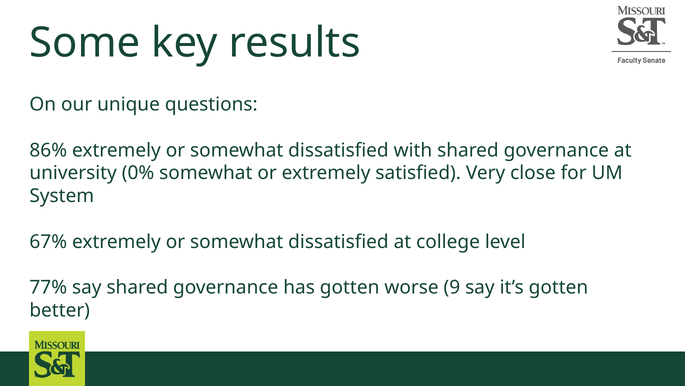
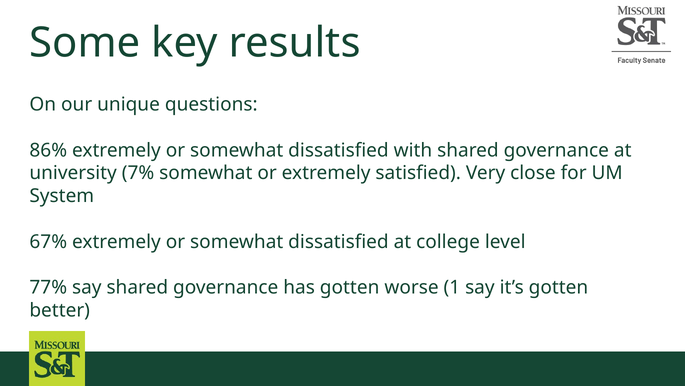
0%: 0% -> 7%
9: 9 -> 1
